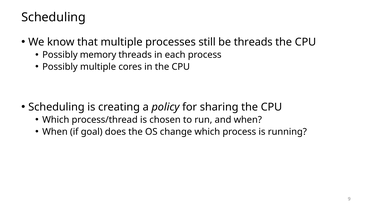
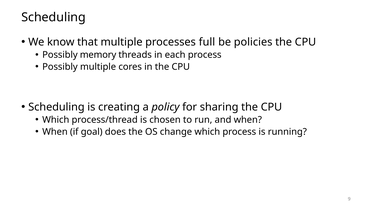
still: still -> full
be threads: threads -> policies
